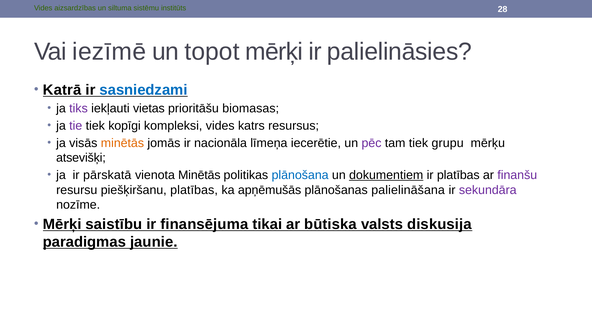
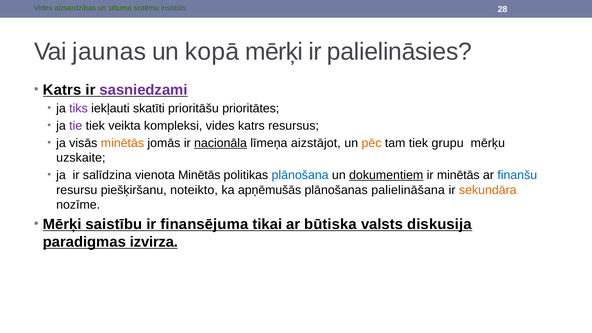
iezīmē: iezīmē -> jaunas
topot: topot -> kopā
Katrā at (62, 90): Katrā -> Katrs
sasniedzami colour: blue -> purple
vietas: vietas -> skatīti
biomasas: biomasas -> prioritātes
kopīgi: kopīgi -> veikta
nacionāla underline: none -> present
iecerētie: iecerētie -> aizstājot
pēc colour: purple -> orange
atsevišķi: atsevišķi -> uzskaite
pārskatā: pārskatā -> salīdzina
ir platības: platības -> minētās
finanšu colour: purple -> blue
piešķiršanu platības: platības -> noteikto
sekundāra colour: purple -> orange
jaunie: jaunie -> izvirza
